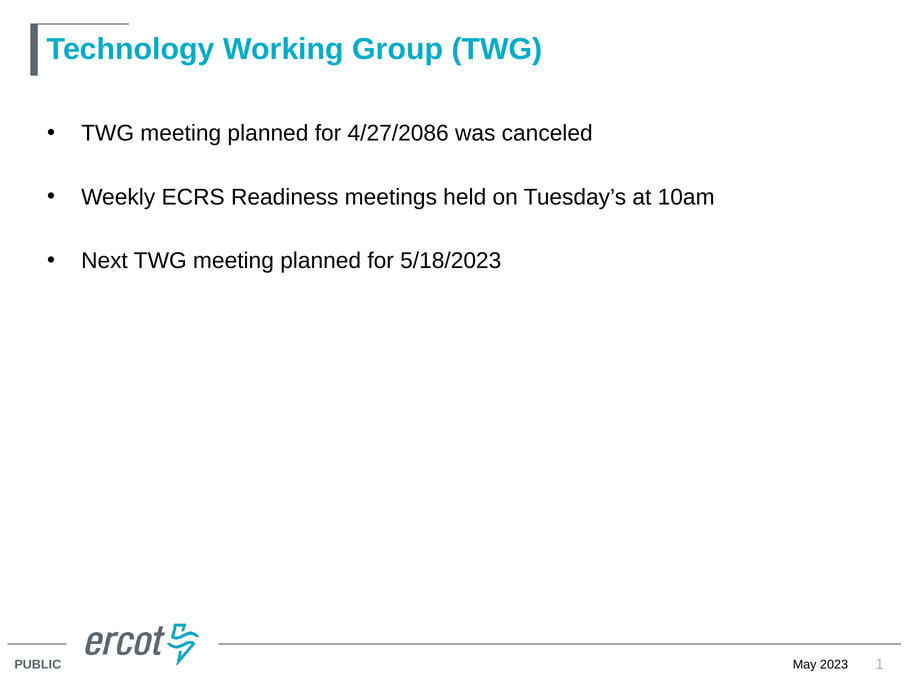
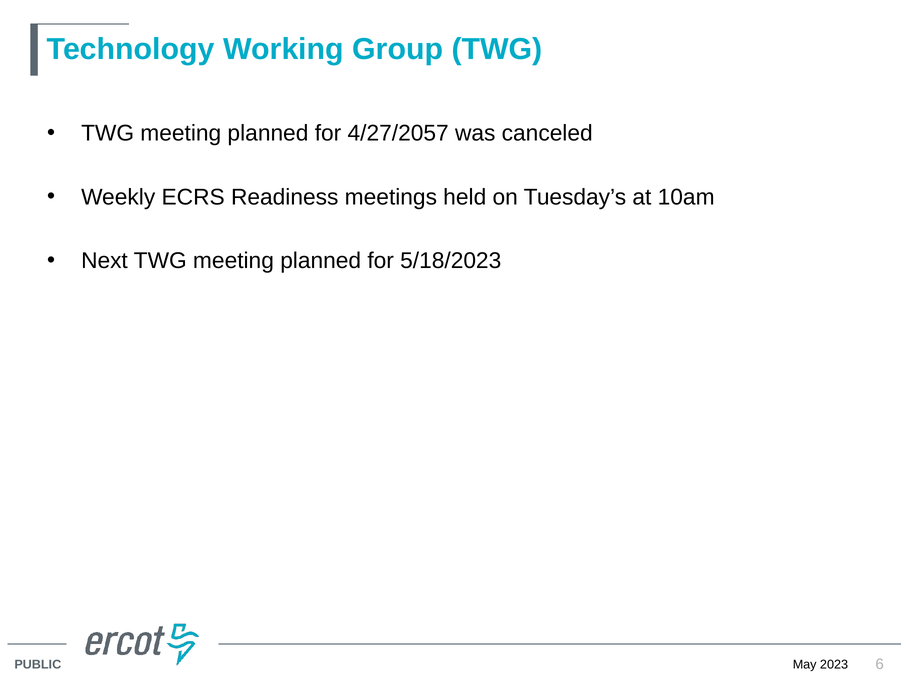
4/27/2086: 4/27/2086 -> 4/27/2057
1: 1 -> 6
